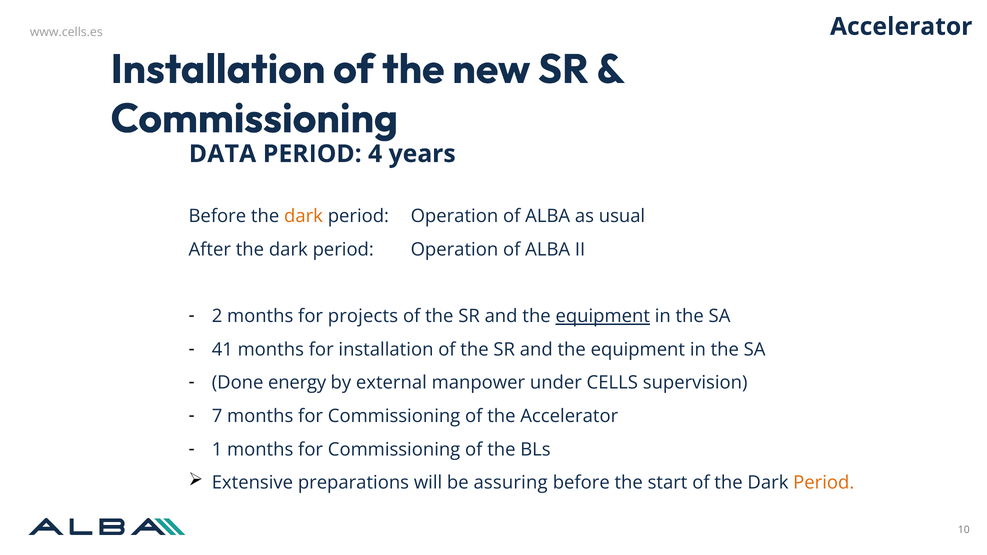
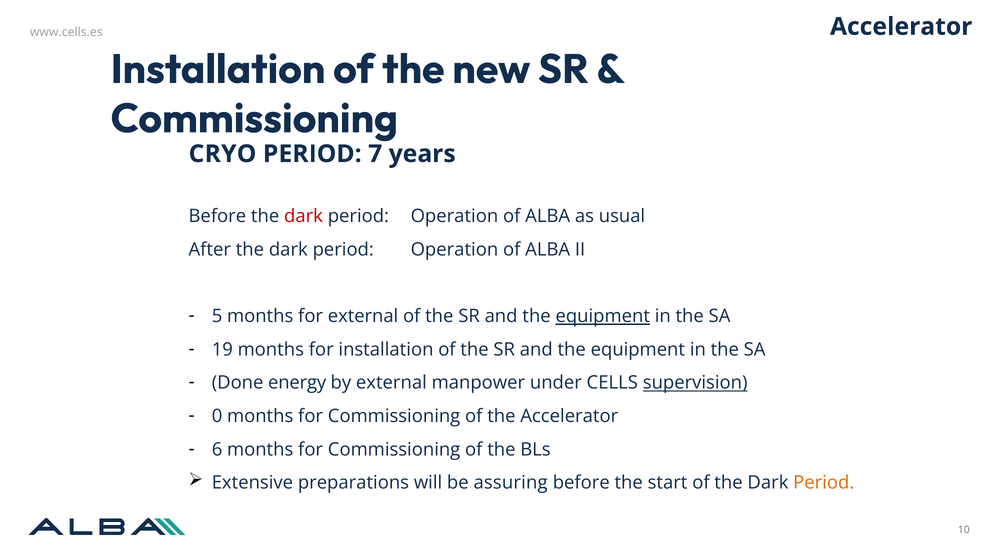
DATA: DATA -> CRYO
4: 4 -> 7
dark at (304, 216) colour: orange -> red
2: 2 -> 5
for projects: projects -> external
41: 41 -> 19
supervision underline: none -> present
7: 7 -> 0
1: 1 -> 6
